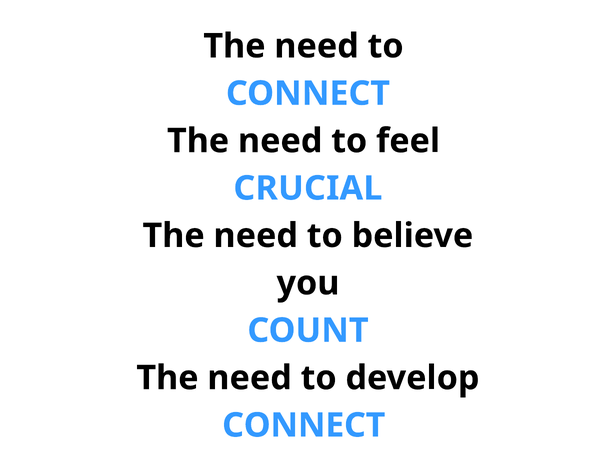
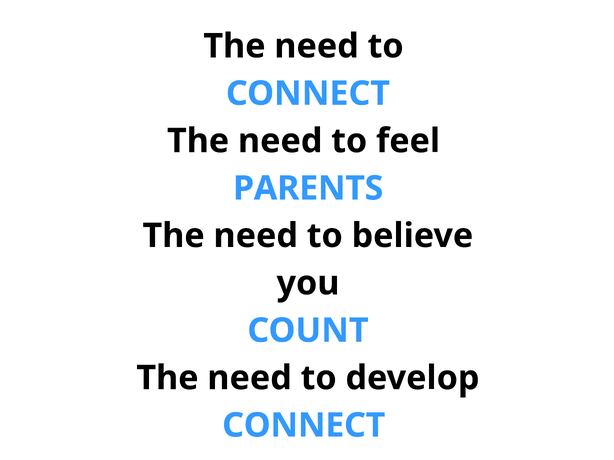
CRUCIAL: CRUCIAL -> PARENTS
